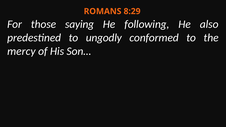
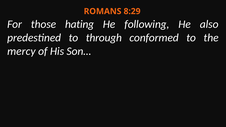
saying: saying -> hating
ungodly: ungodly -> through
